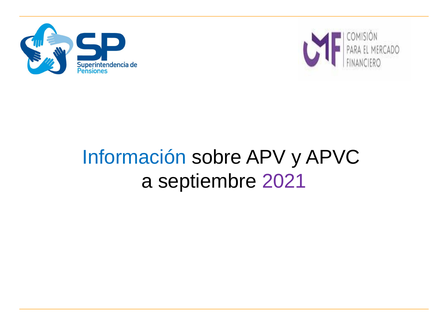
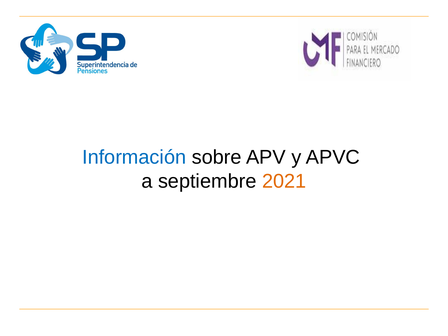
2021 colour: purple -> orange
